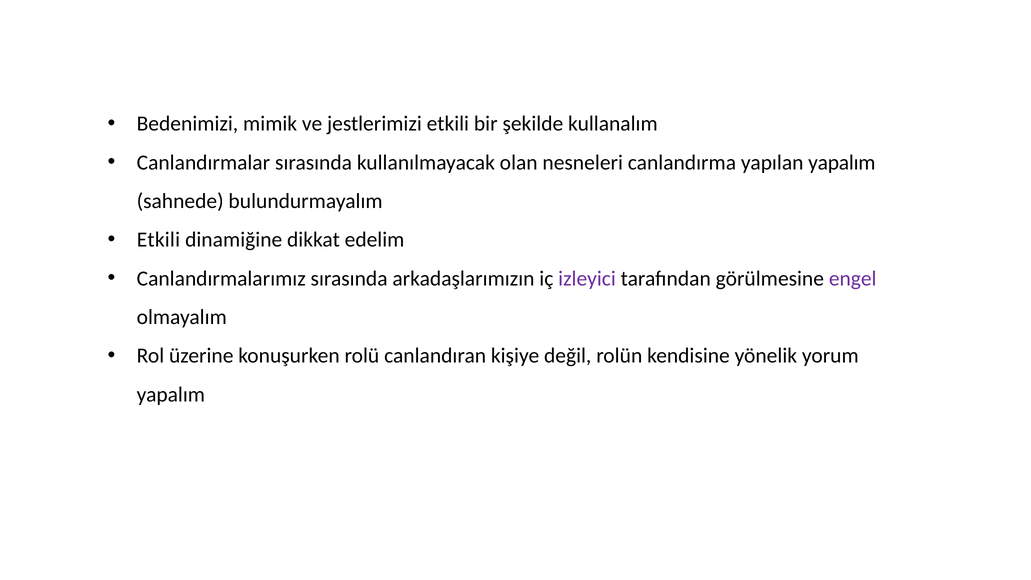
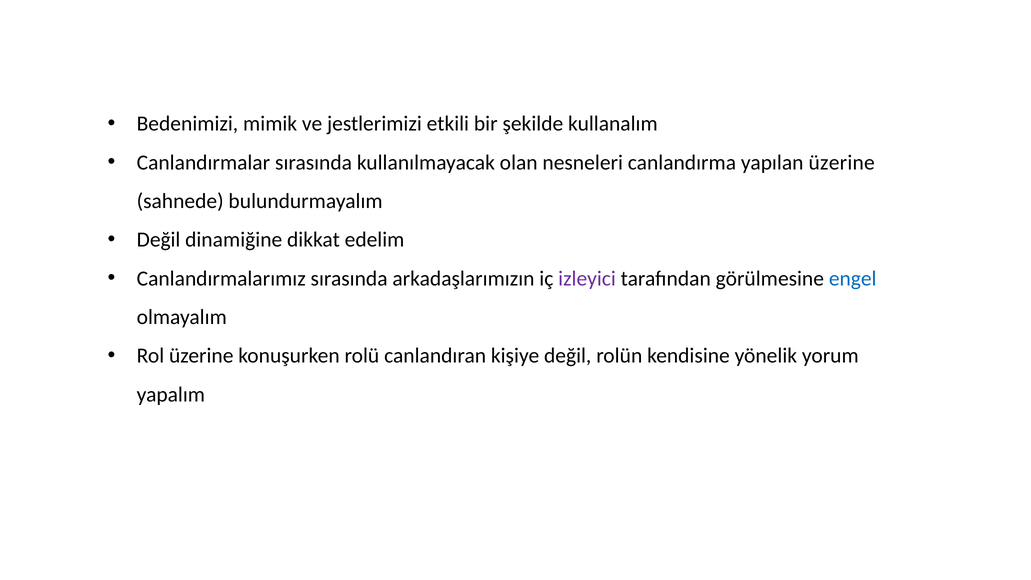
yapılan yapalım: yapalım -> üzerine
Etkili at (158, 240): Etkili -> Değil
engel colour: purple -> blue
